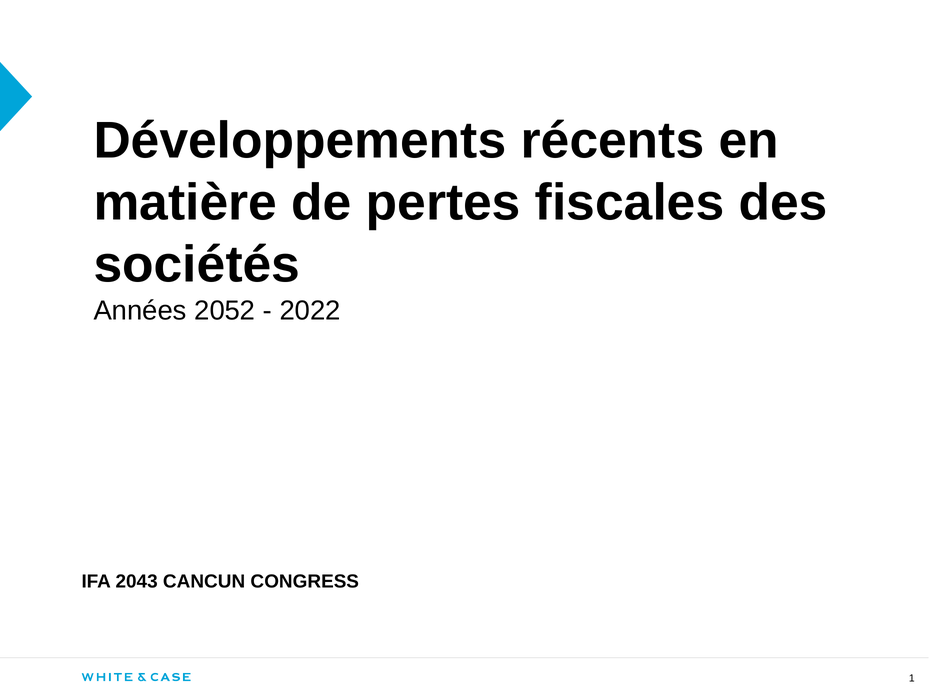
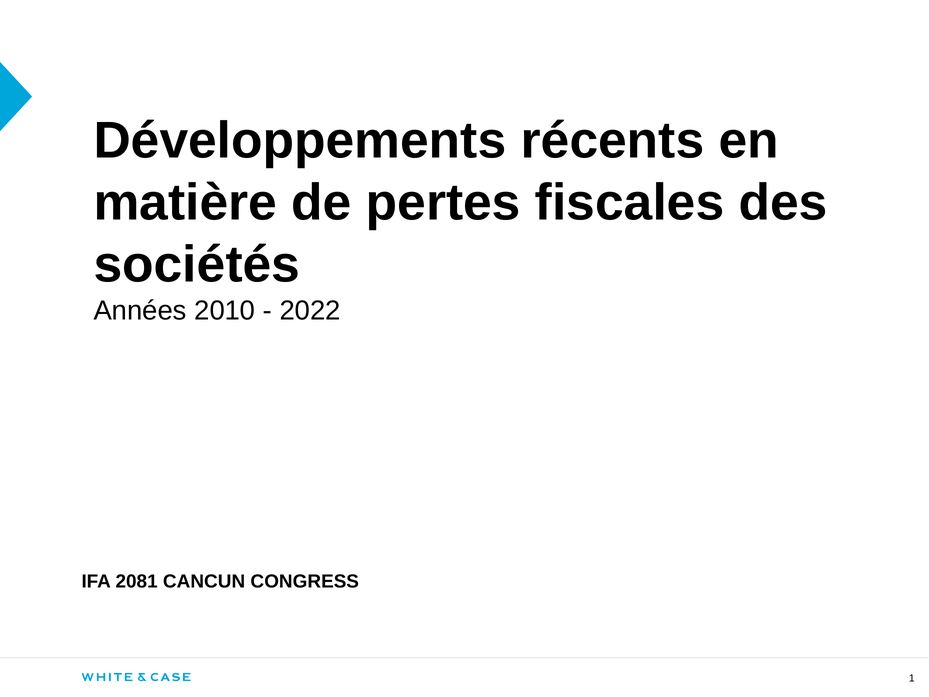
2052: 2052 -> 2010
2043: 2043 -> 2081
